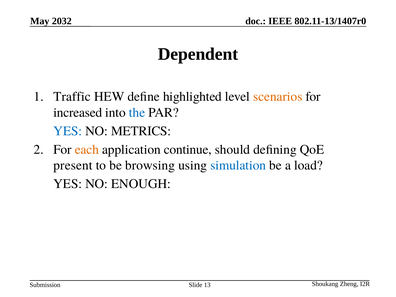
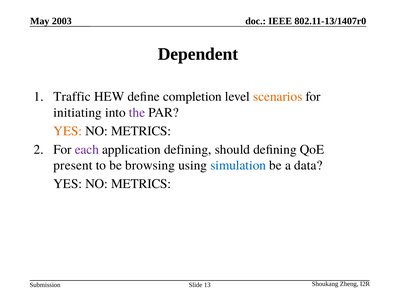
2032: 2032 -> 2003
highlighted: highlighted -> completion
increased: increased -> initiating
the colour: blue -> purple
YES at (68, 131) colour: blue -> orange
each colour: orange -> purple
application continue: continue -> defining
load: load -> data
ENOUGH at (141, 184): ENOUGH -> METRICS
